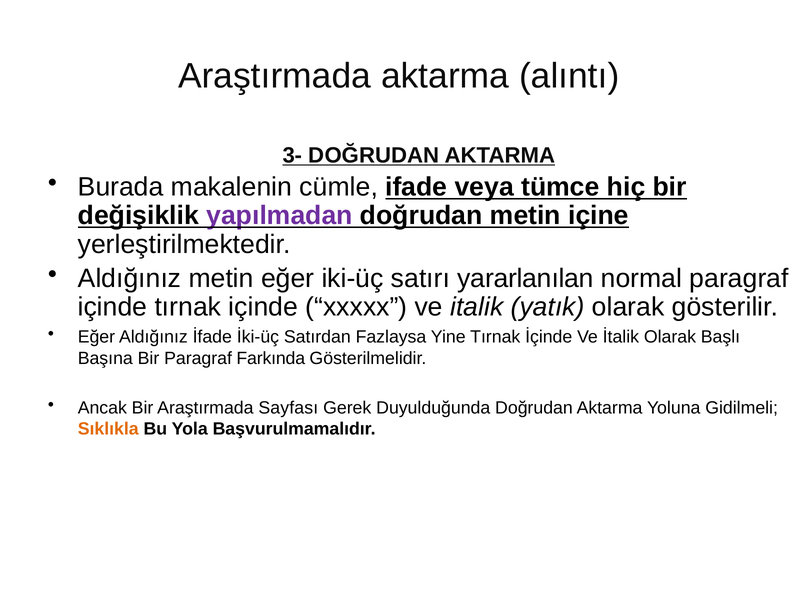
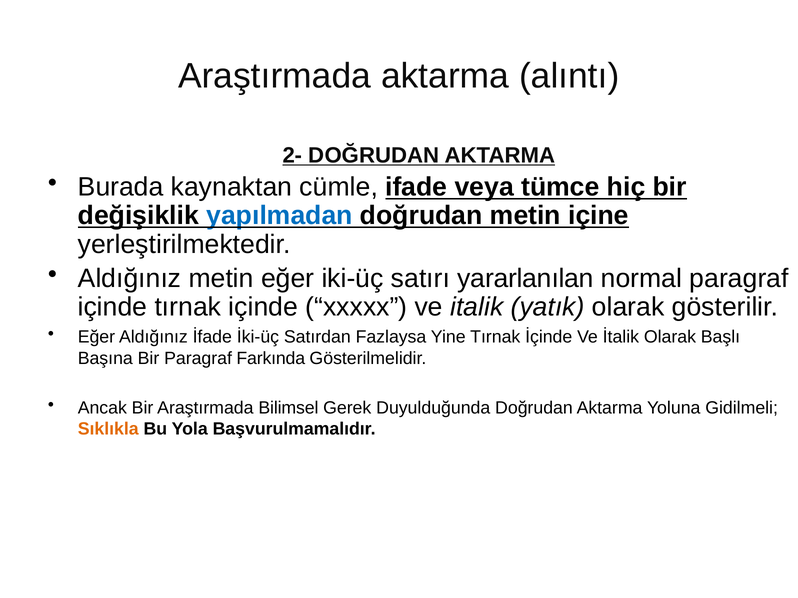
3-: 3- -> 2-
makalenin: makalenin -> kaynaktan
yapılmadan colour: purple -> blue
Sayfası: Sayfası -> Bilimsel
